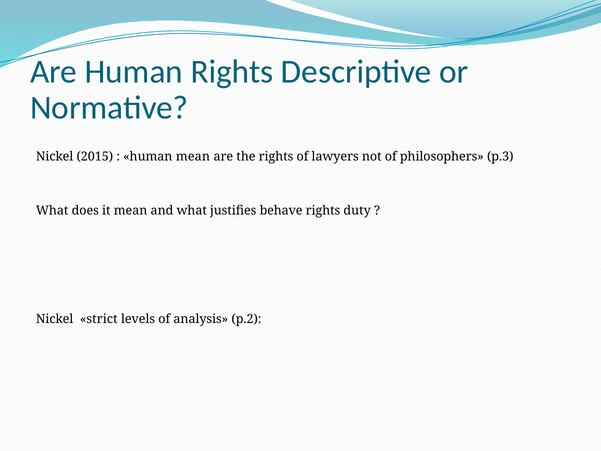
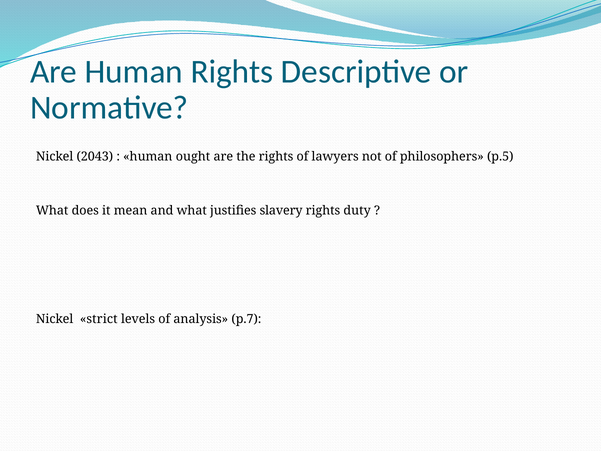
2015: 2015 -> 2043
human mean: mean -> ought
p.3: p.3 -> p.5
behave: behave -> slavery
p.2: p.2 -> p.7
